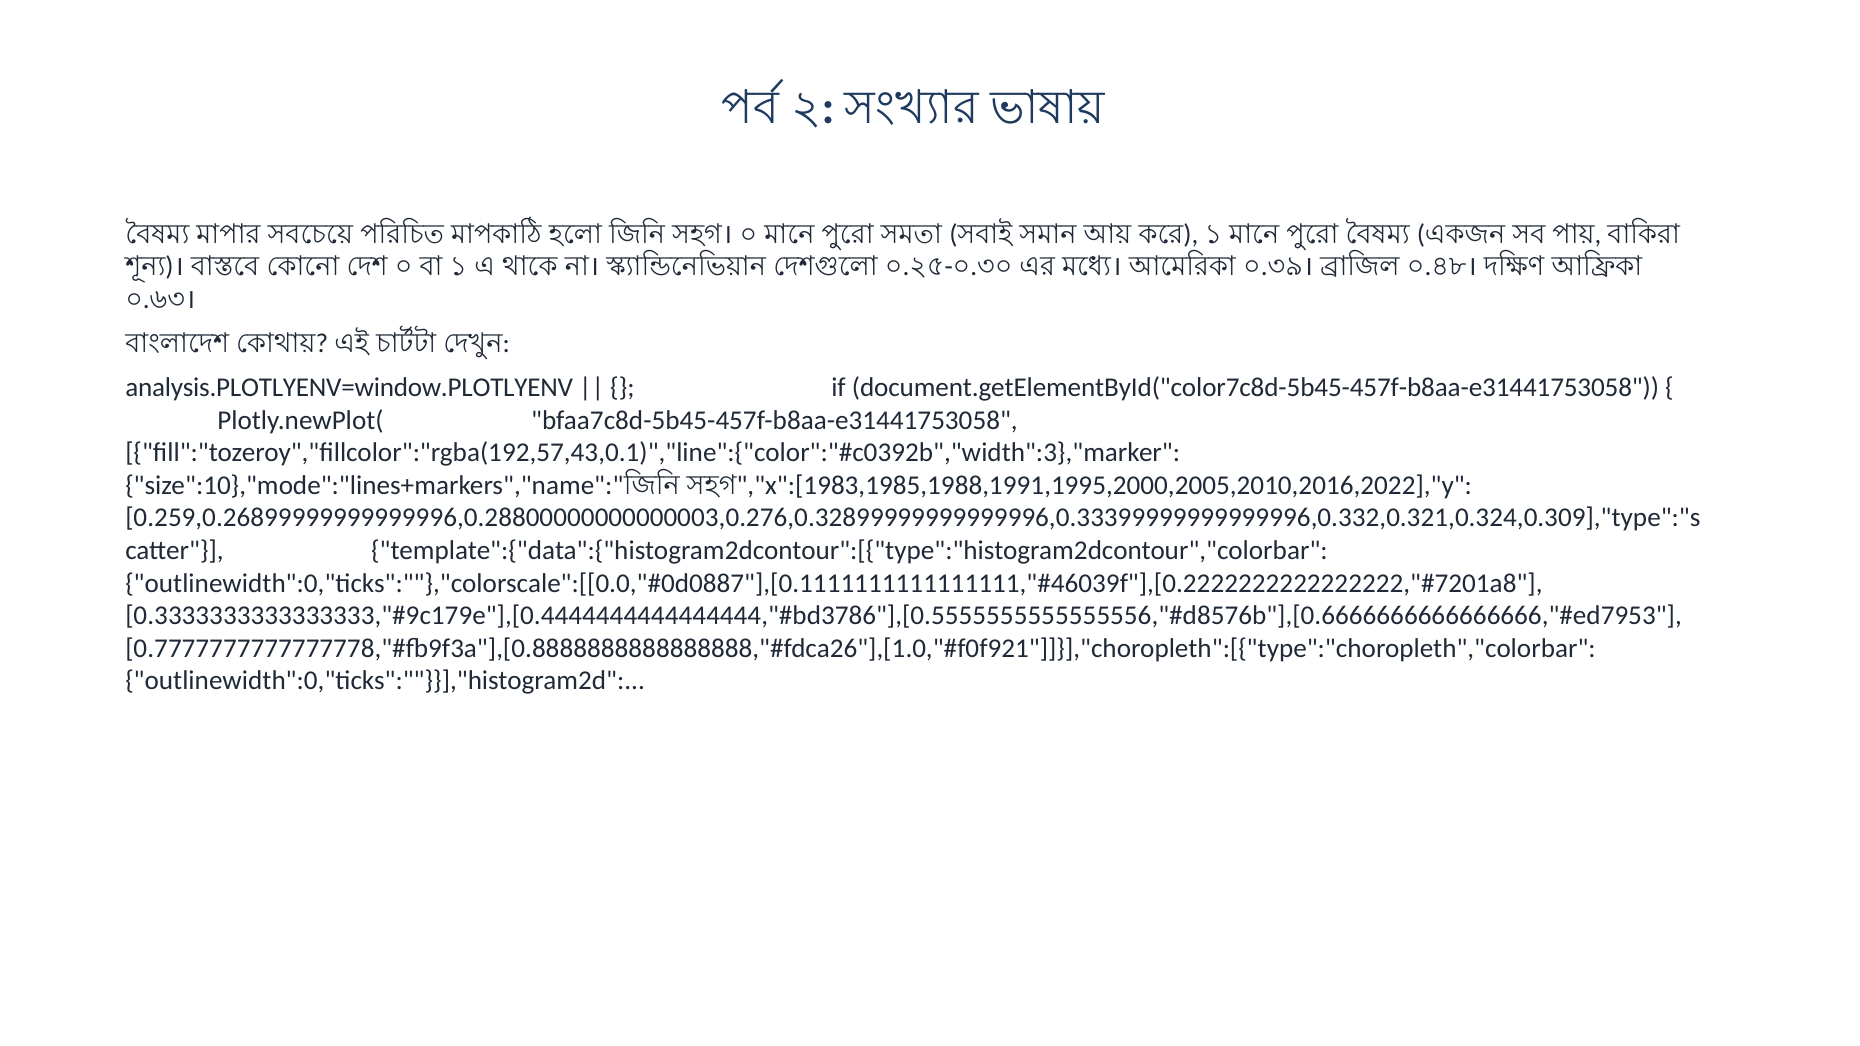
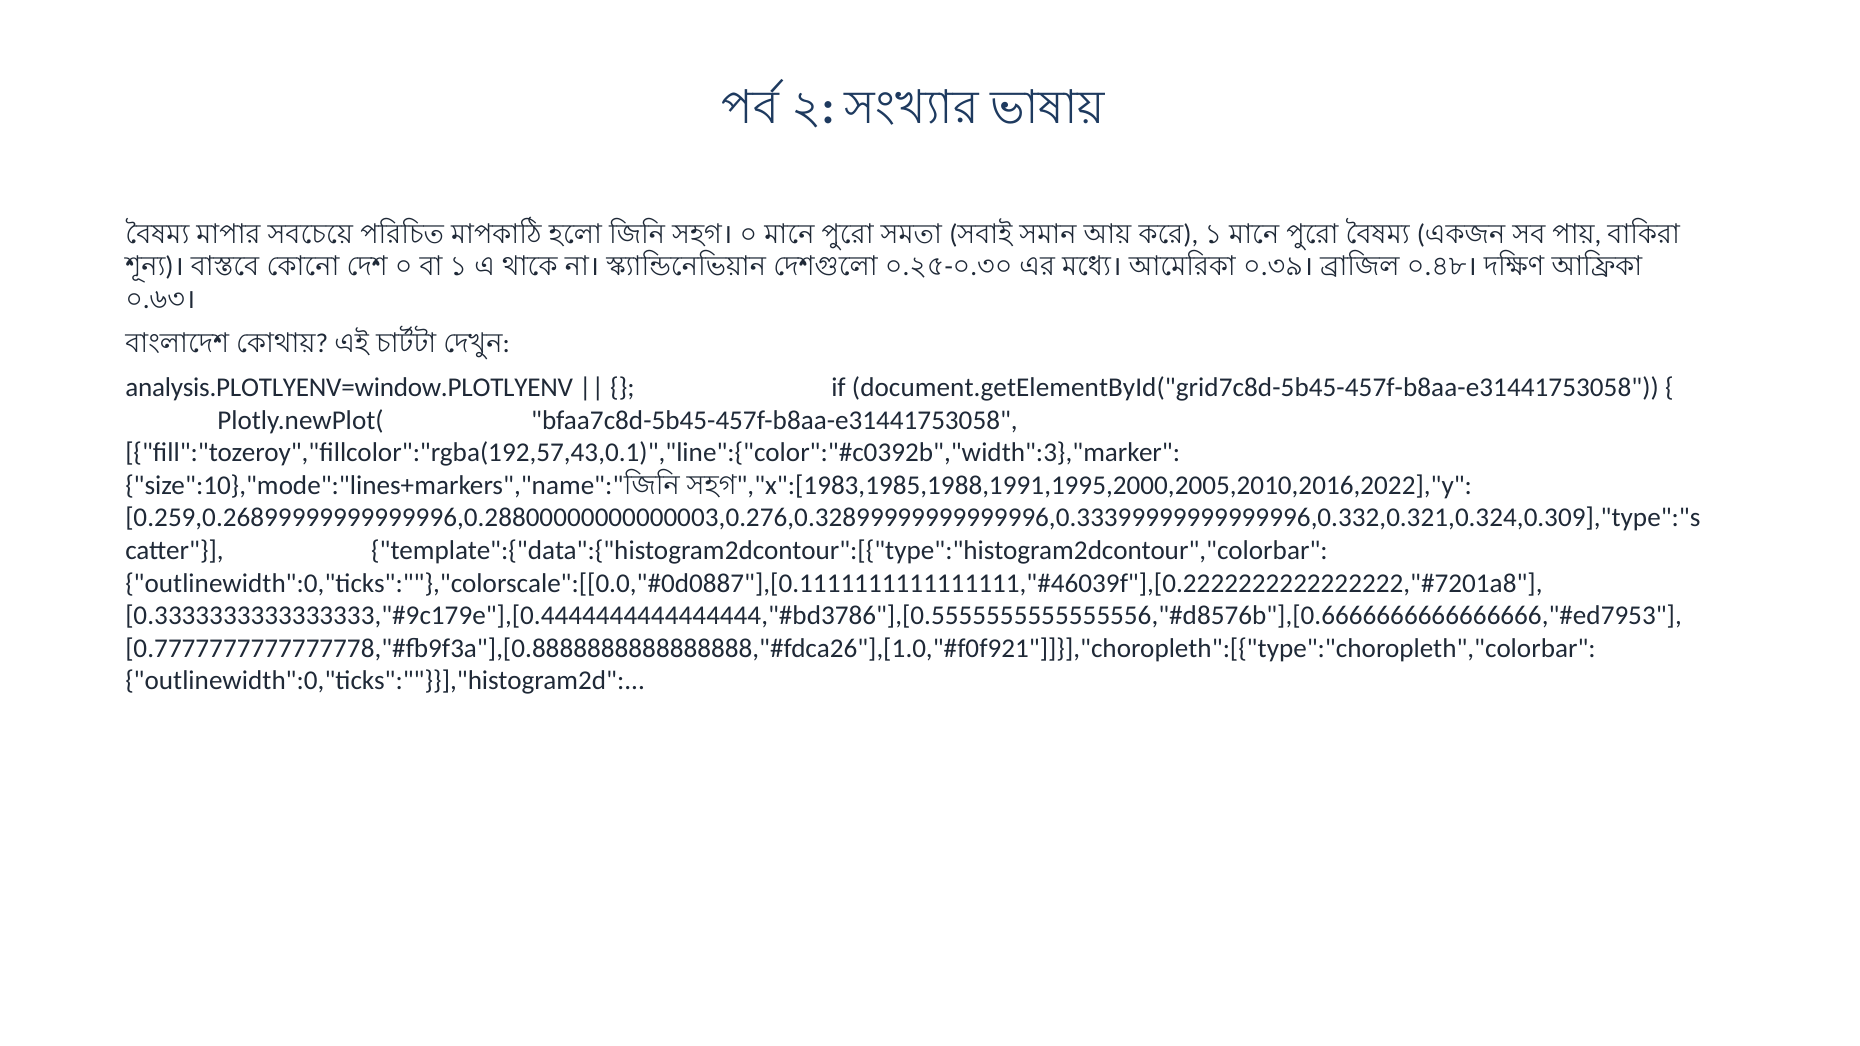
document.getElementById("color7c8d-5b45-457f-b8aa-e31441753058: document.getElementById("color7c8d-5b45-457f-b8aa-e31441753058 -> document.getElementById("grid7c8d-5b45-457f-b8aa-e31441753058
